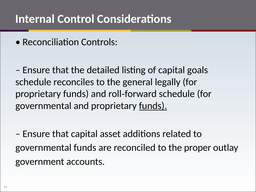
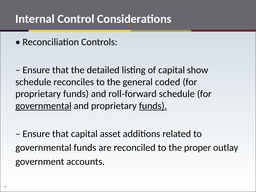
goals: goals -> show
legally: legally -> coded
governmental at (43, 106) underline: none -> present
